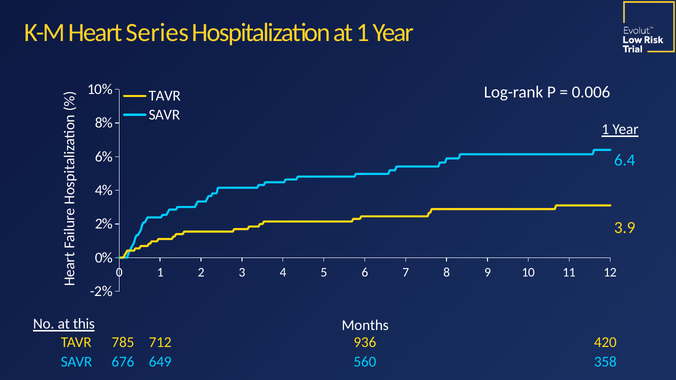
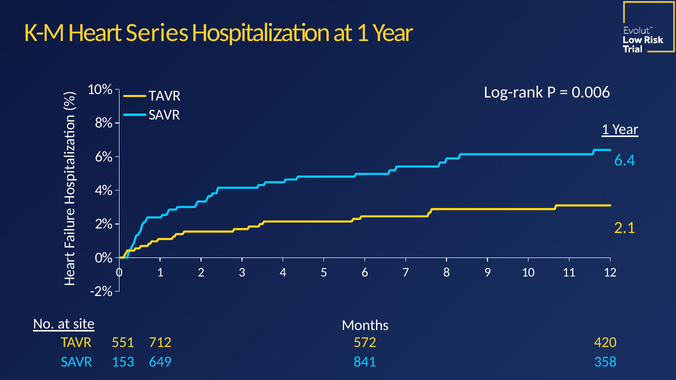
3.9: 3.9 -> 2.1
this: this -> site
785: 785 -> 551
936: 936 -> 572
676: 676 -> 153
560: 560 -> 841
